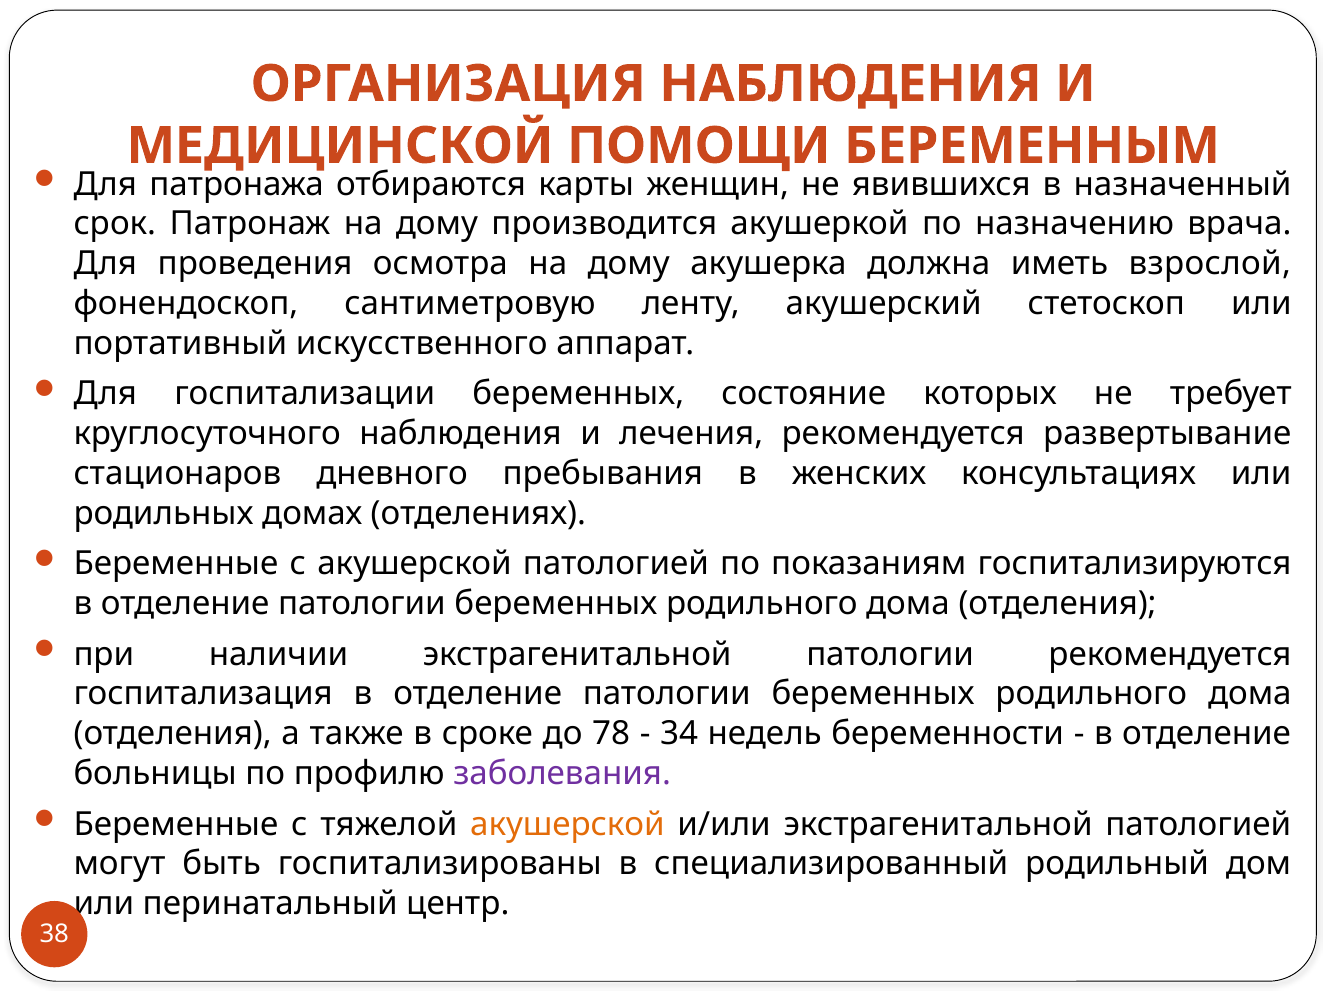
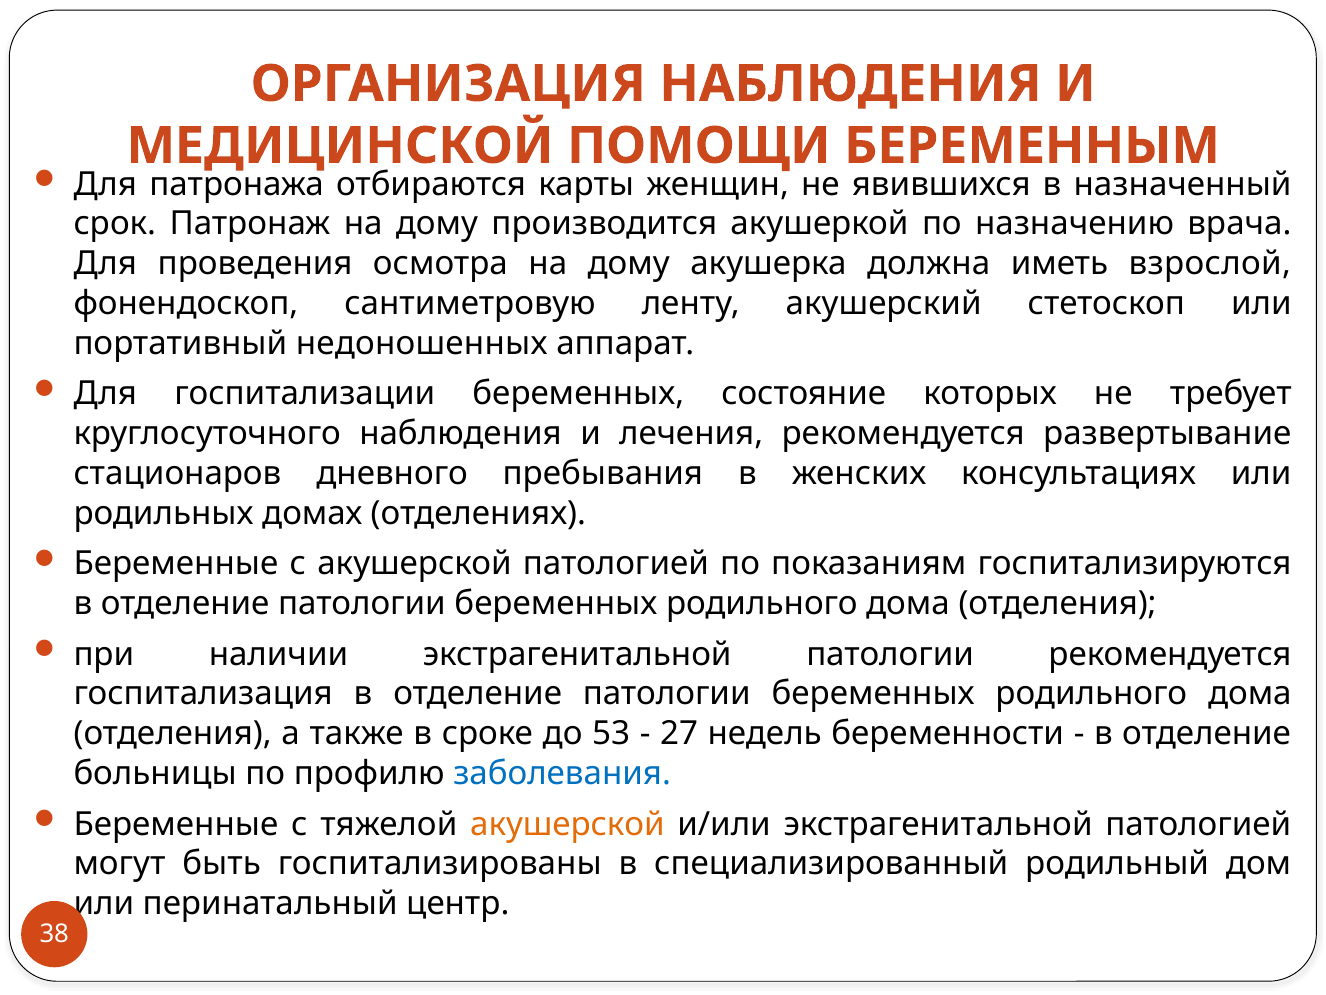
искусственного: искусственного -> недоношенных
78: 78 -> 53
34: 34 -> 27
заболевания colour: purple -> blue
